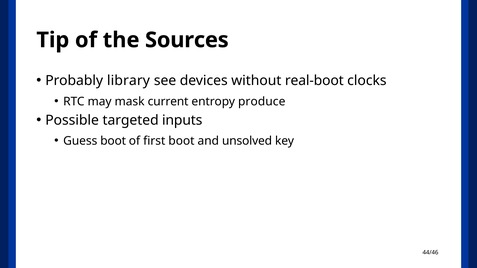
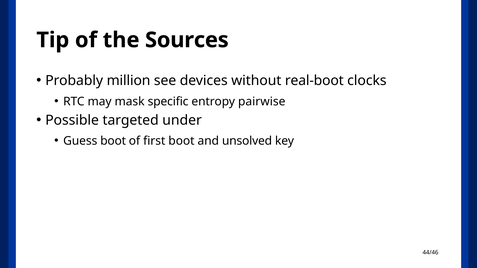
library: library -> million
current: current -> specific
produce: produce -> pairwise
inputs: inputs -> under
